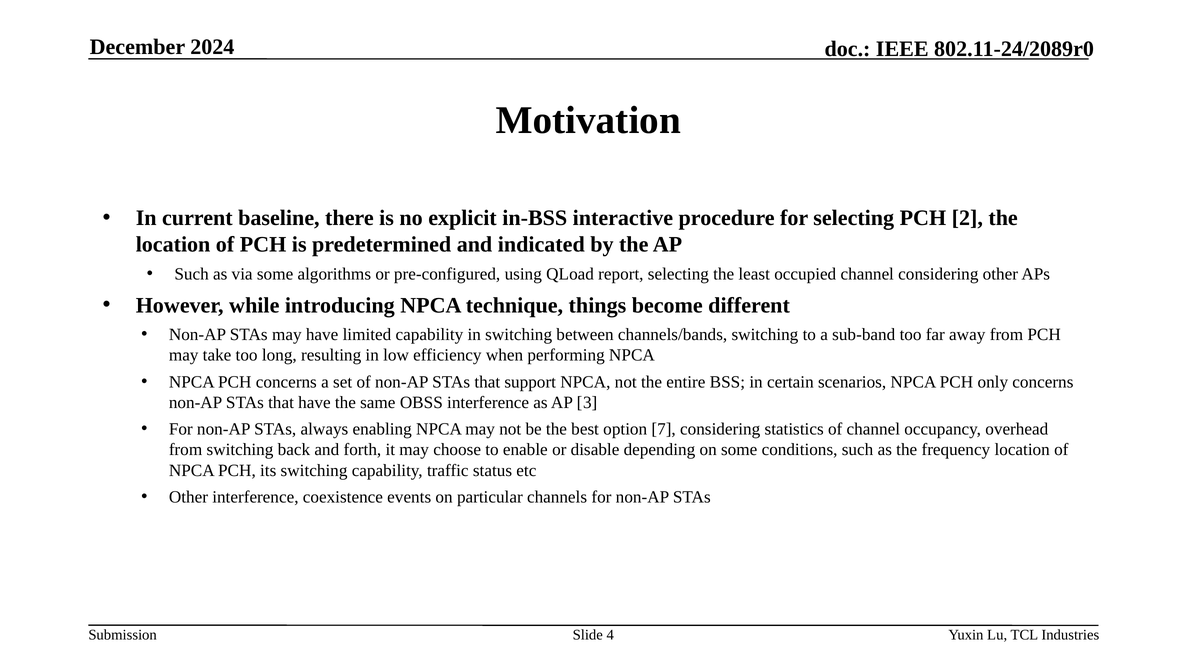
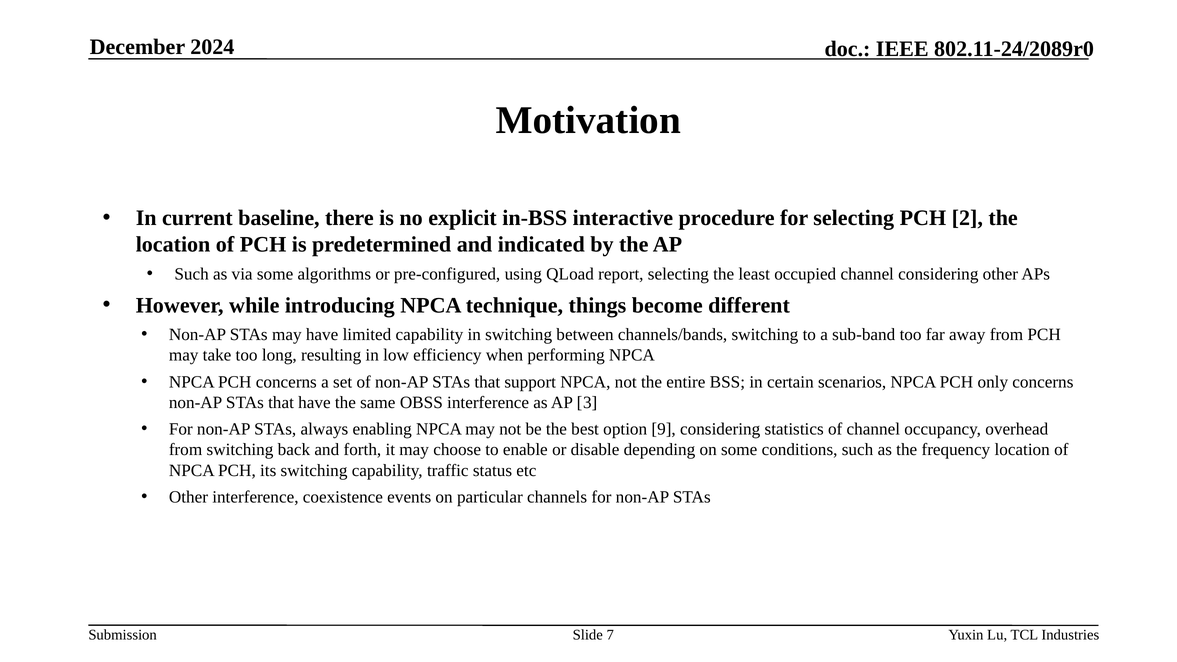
7: 7 -> 9
4: 4 -> 7
